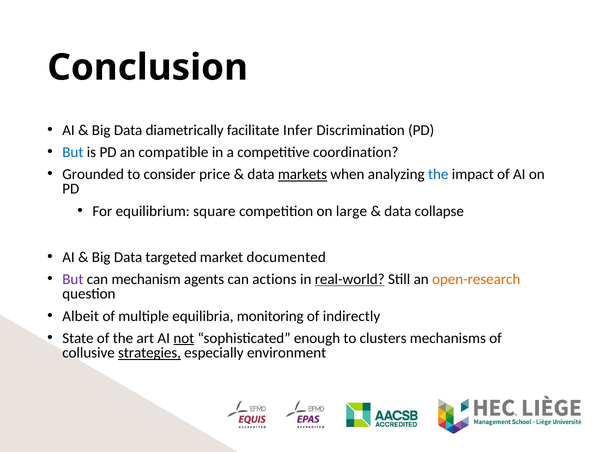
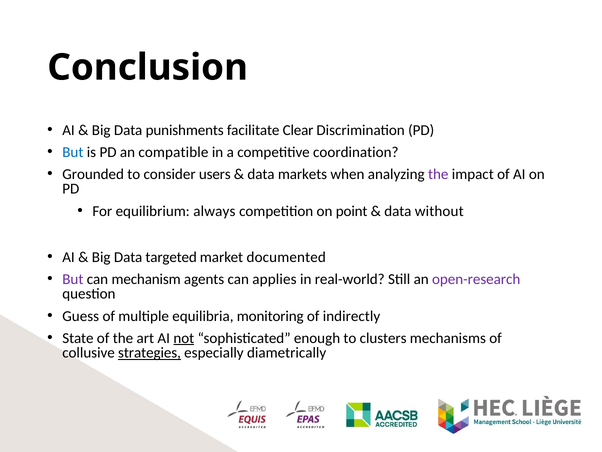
diametrically: diametrically -> punishments
Infer: Infer -> Clear
price: price -> users
markets underline: present -> none
the at (438, 174) colour: blue -> purple
square: square -> always
large: large -> point
collapse: collapse -> without
actions: actions -> applies
real-world underline: present -> none
open-research colour: orange -> purple
Albeit: Albeit -> Guess
environment: environment -> diametrically
